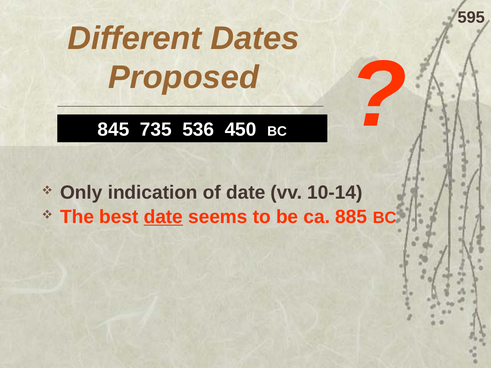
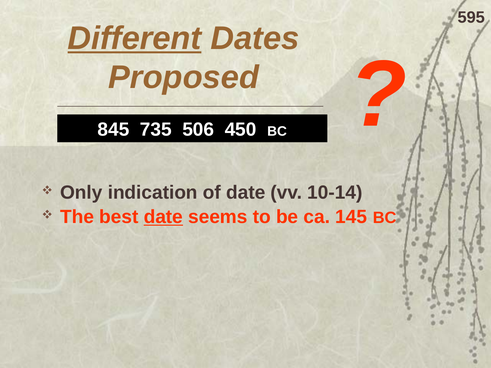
Different underline: none -> present
536: 536 -> 506
885: 885 -> 145
